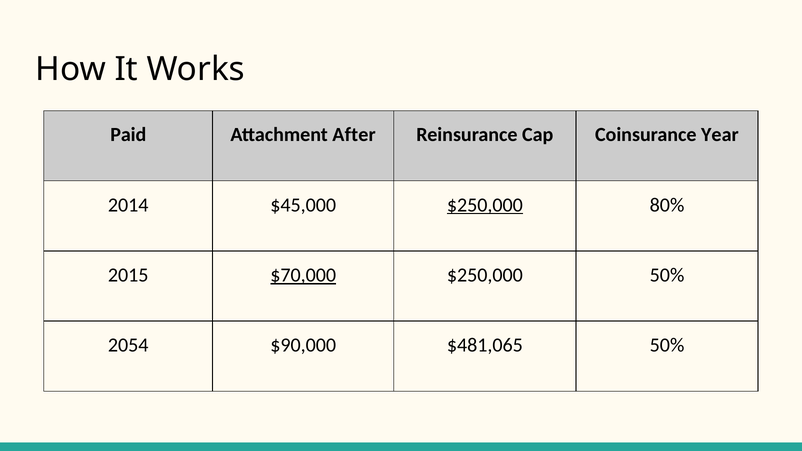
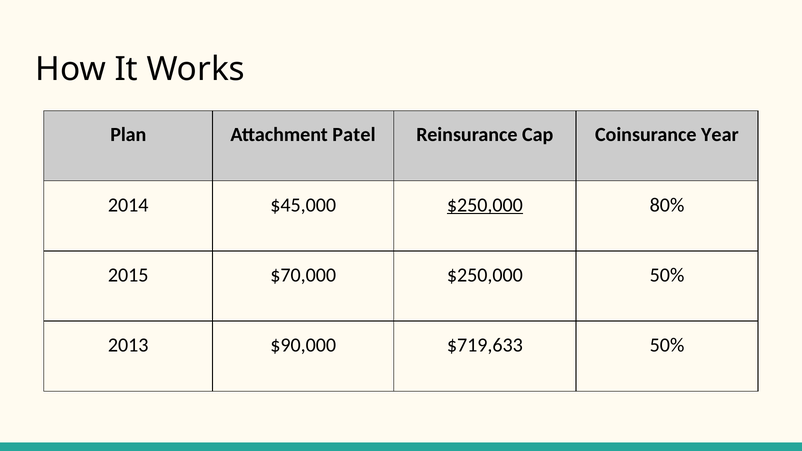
Paid: Paid -> Plan
After: After -> Patel
$70,000 underline: present -> none
2054: 2054 -> 2013
$481,065: $481,065 -> $719,633
